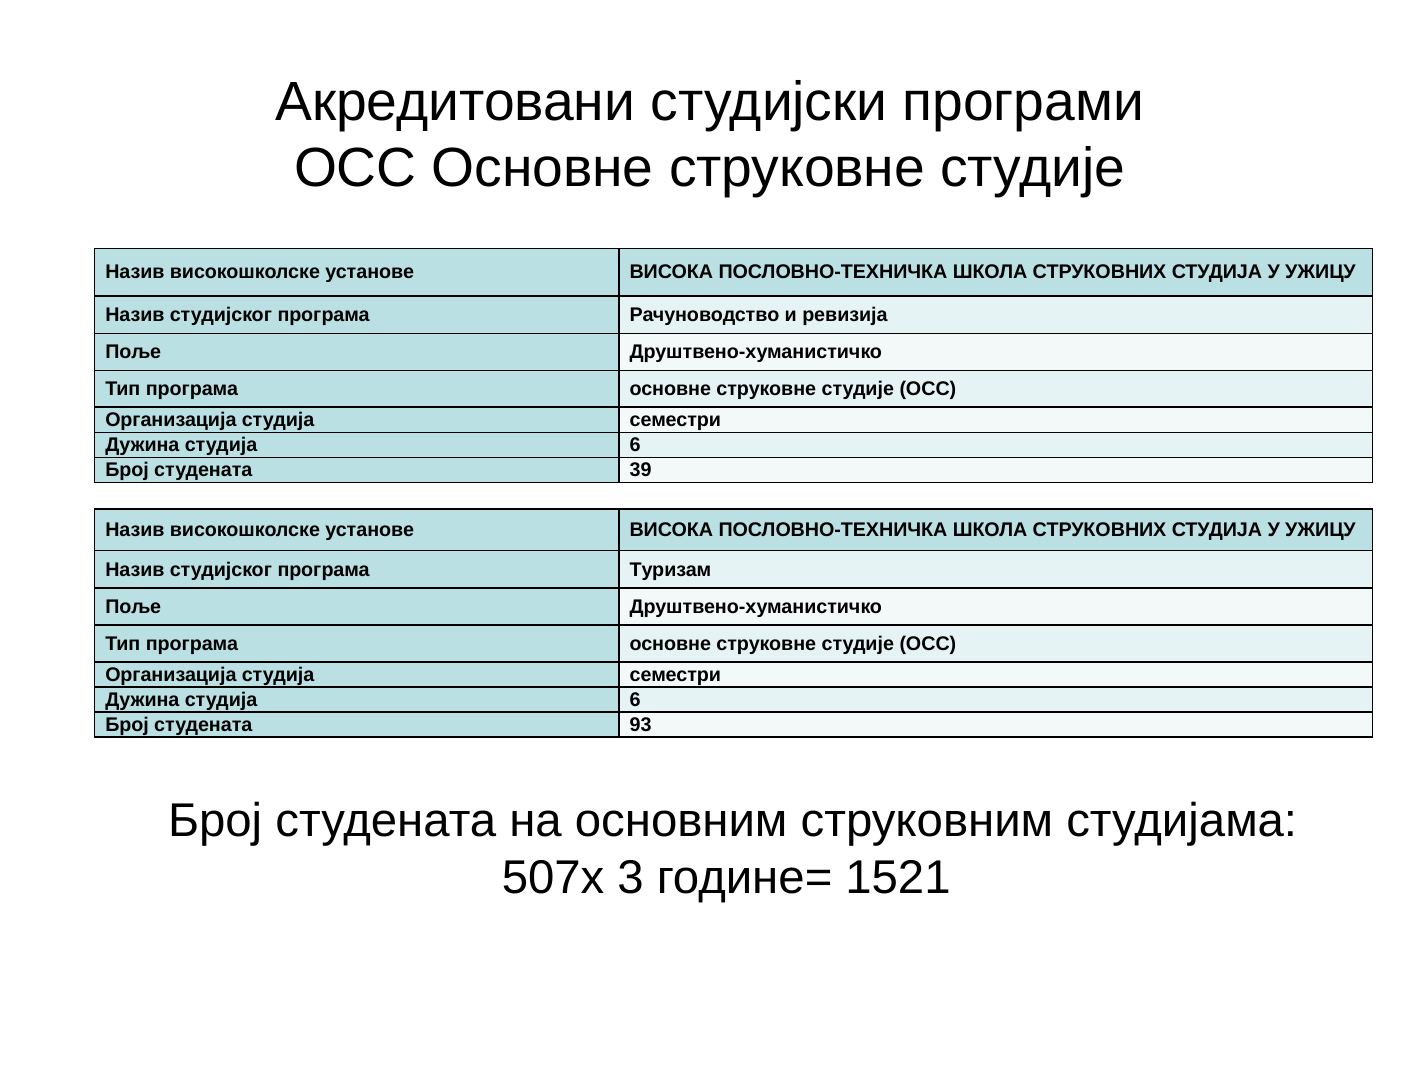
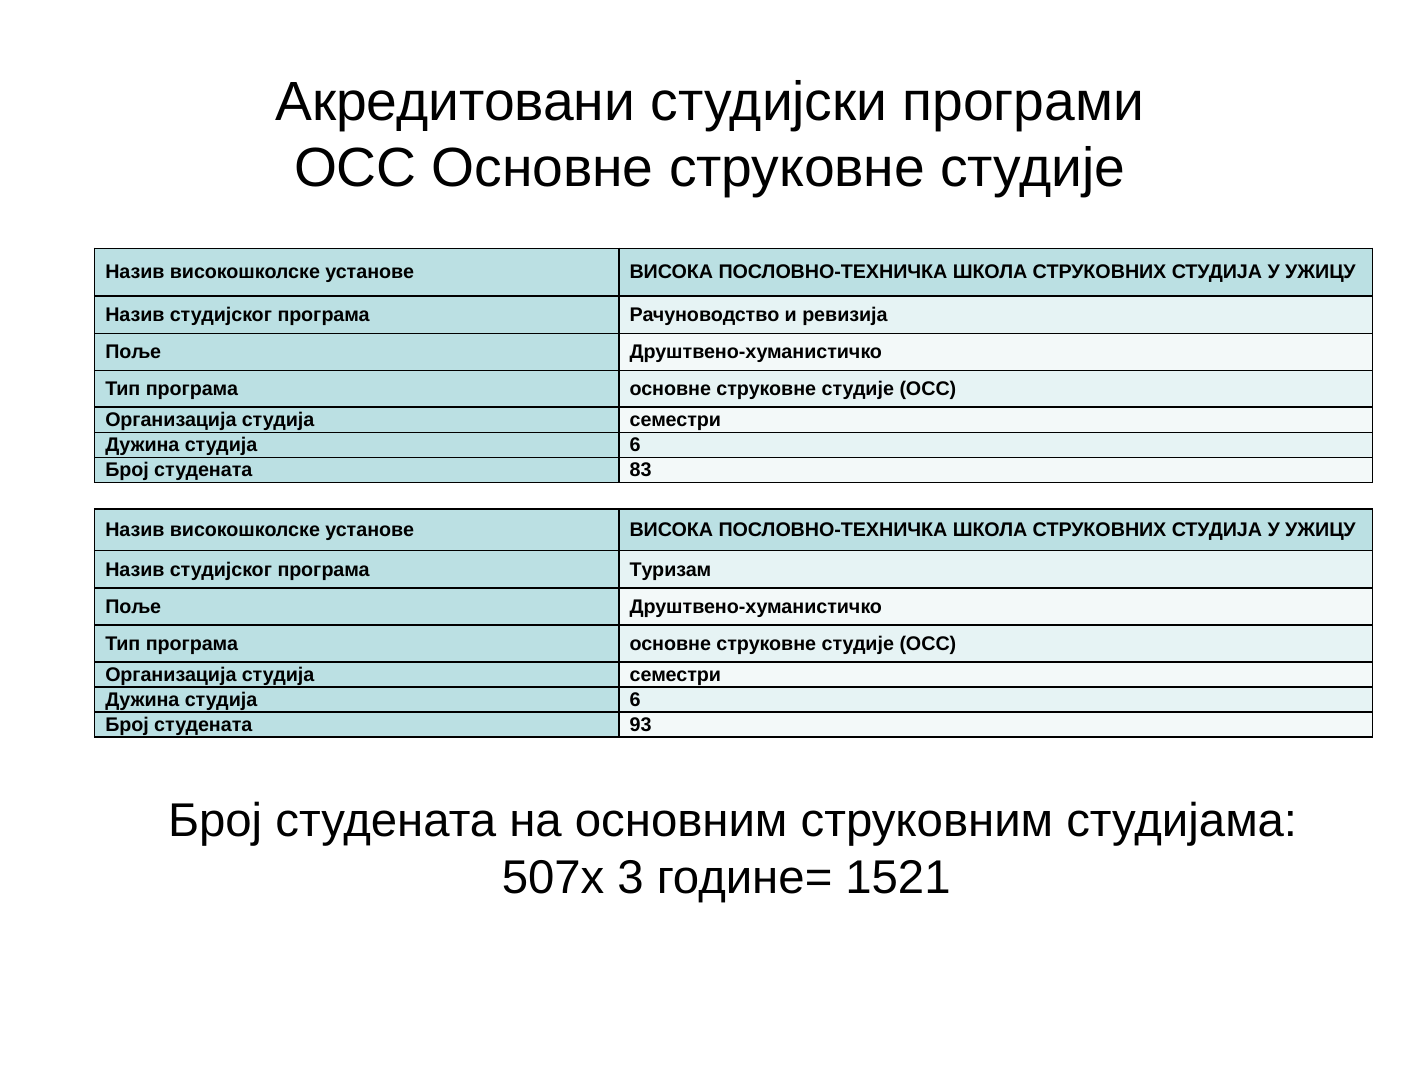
39: 39 -> 83
